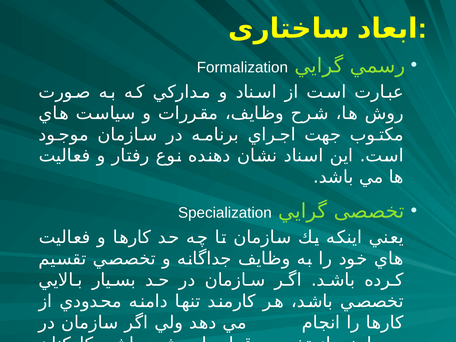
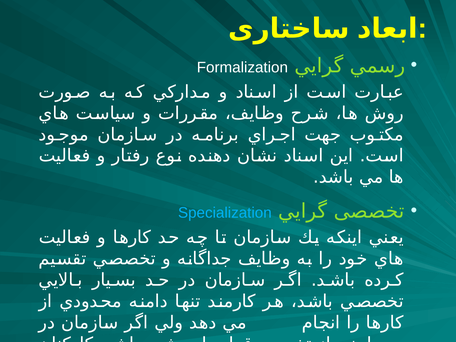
Specialization colour: white -> light blue
